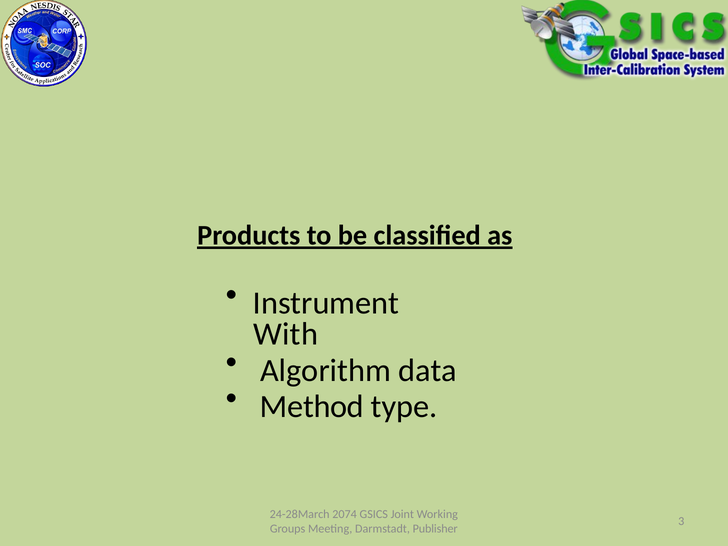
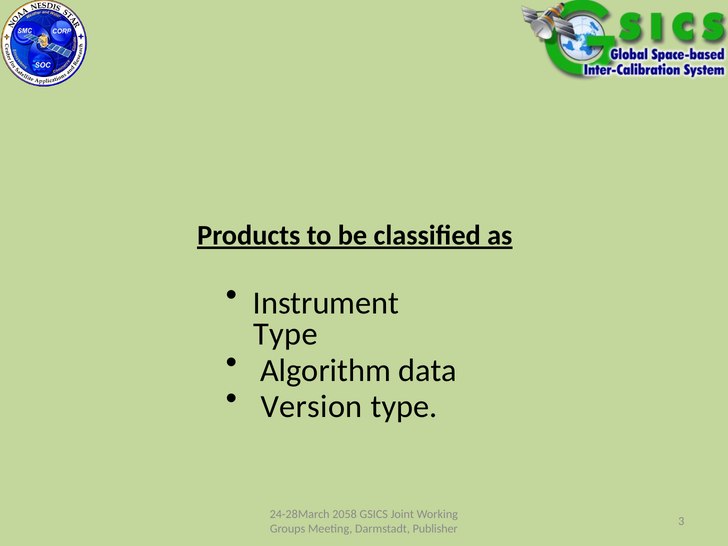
With at (286, 334): With -> Type
Method: Method -> Version
2074: 2074 -> 2058
